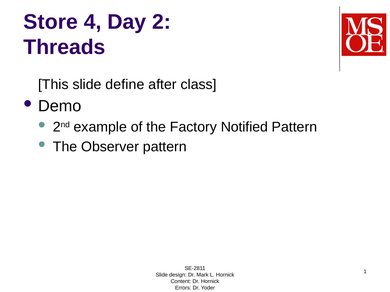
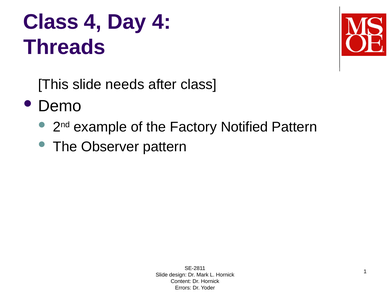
Store at (51, 22): Store -> Class
Day 2: 2 -> 4
define: define -> needs
